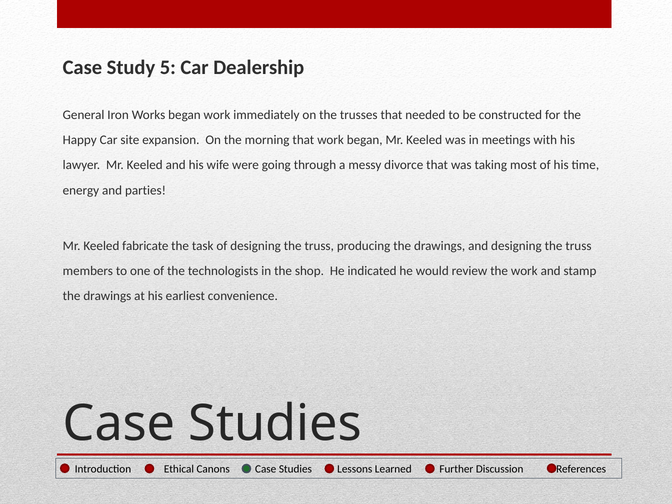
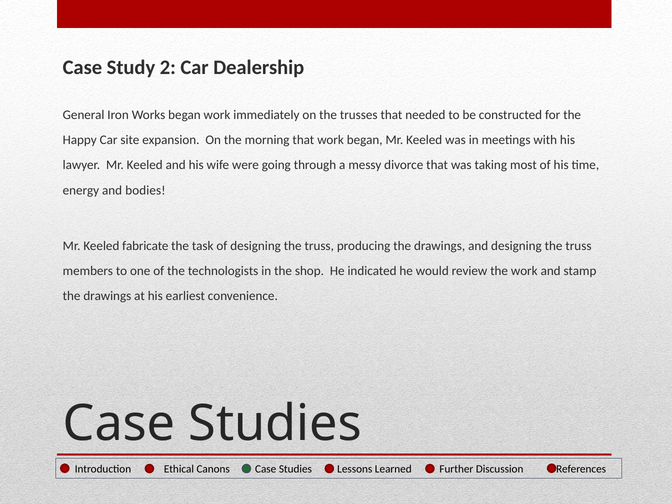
5: 5 -> 2
parties: parties -> bodies
